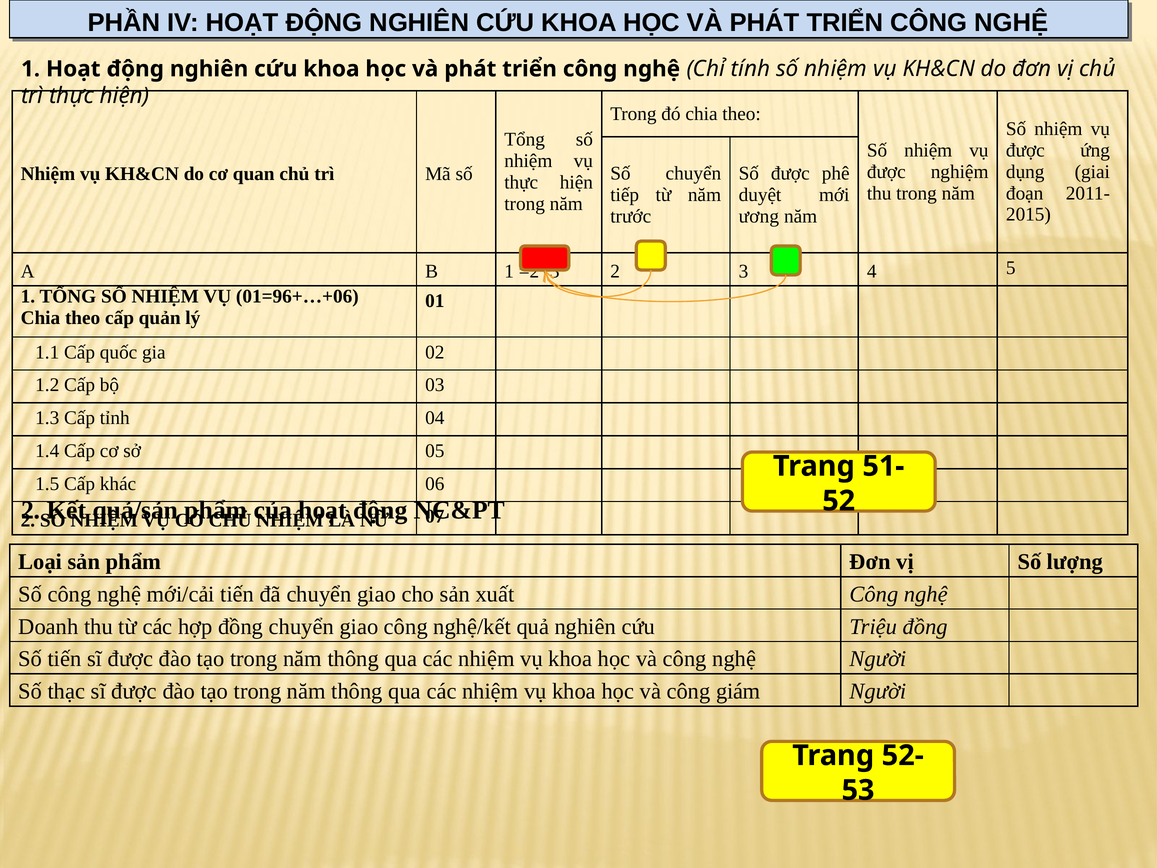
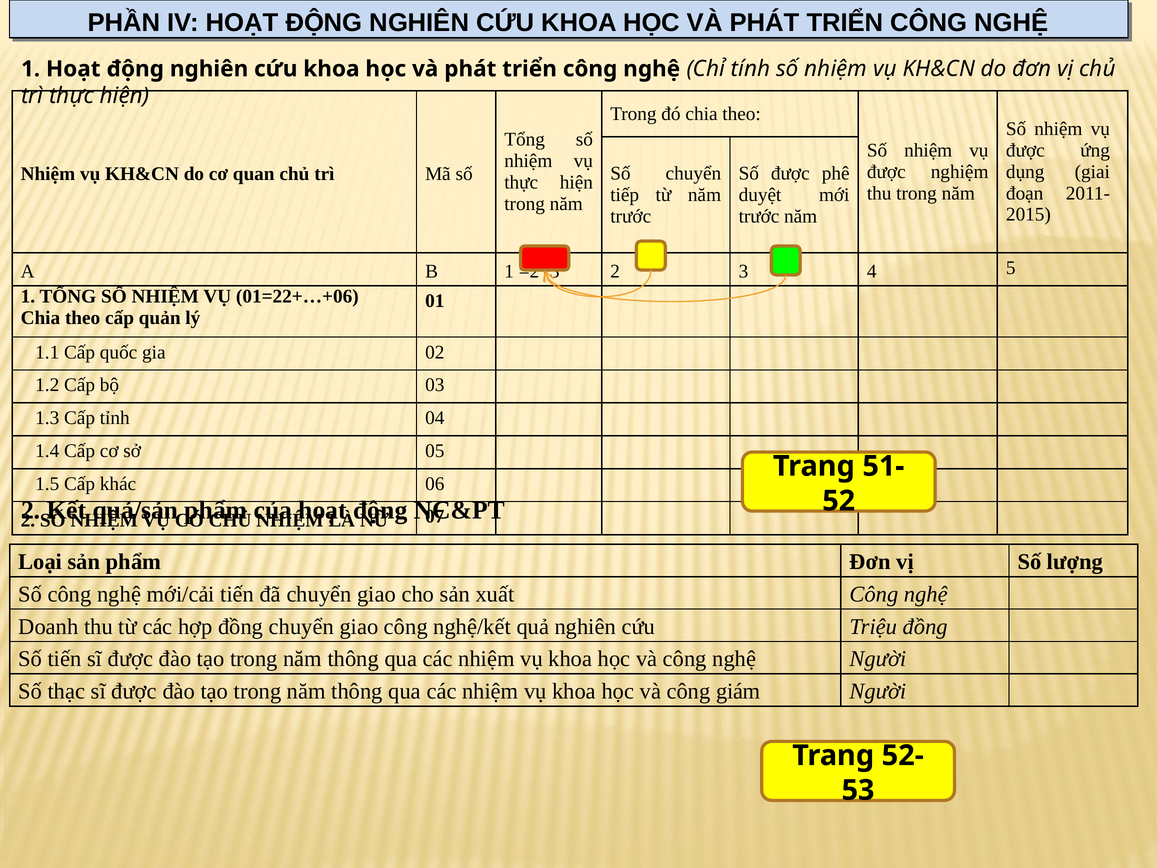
ương at (759, 216): ương -> trước
01=96+…+06: 01=96+…+06 -> 01=22+…+06
